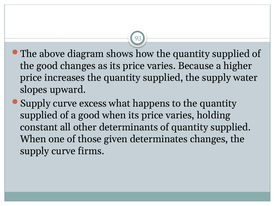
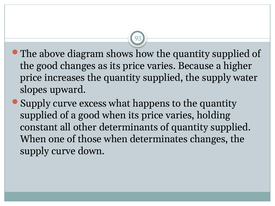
those given: given -> when
firms: firms -> down
